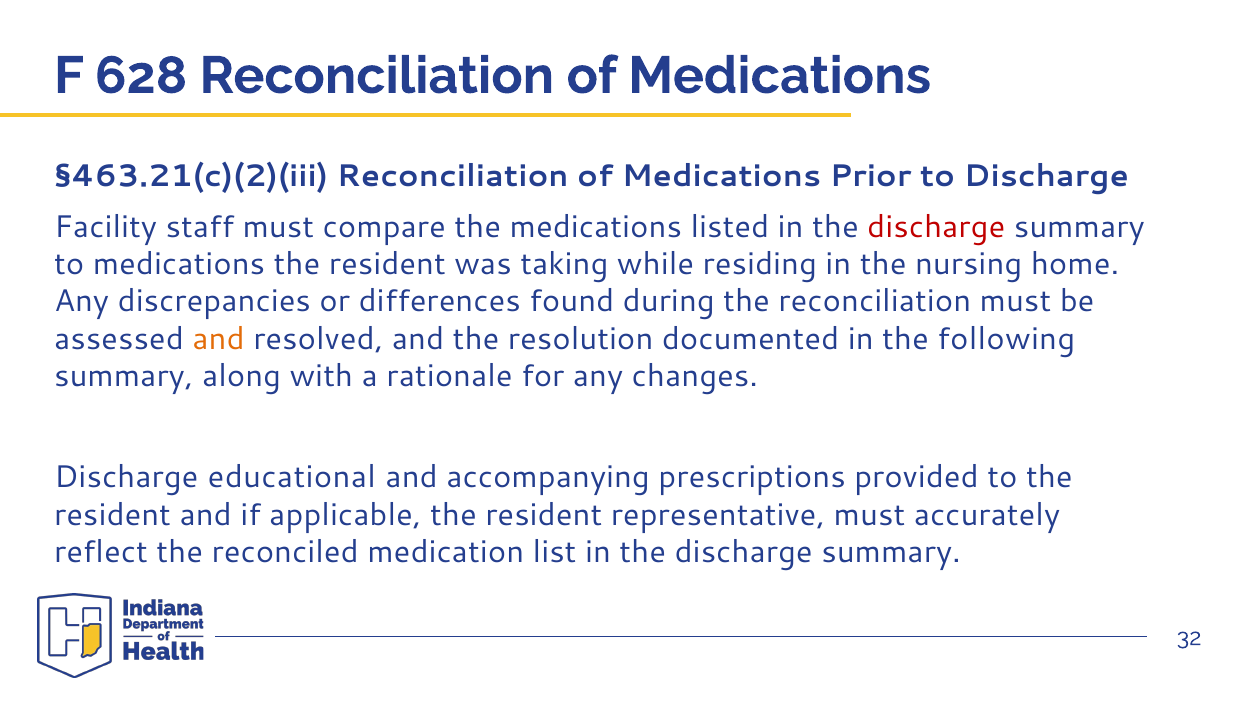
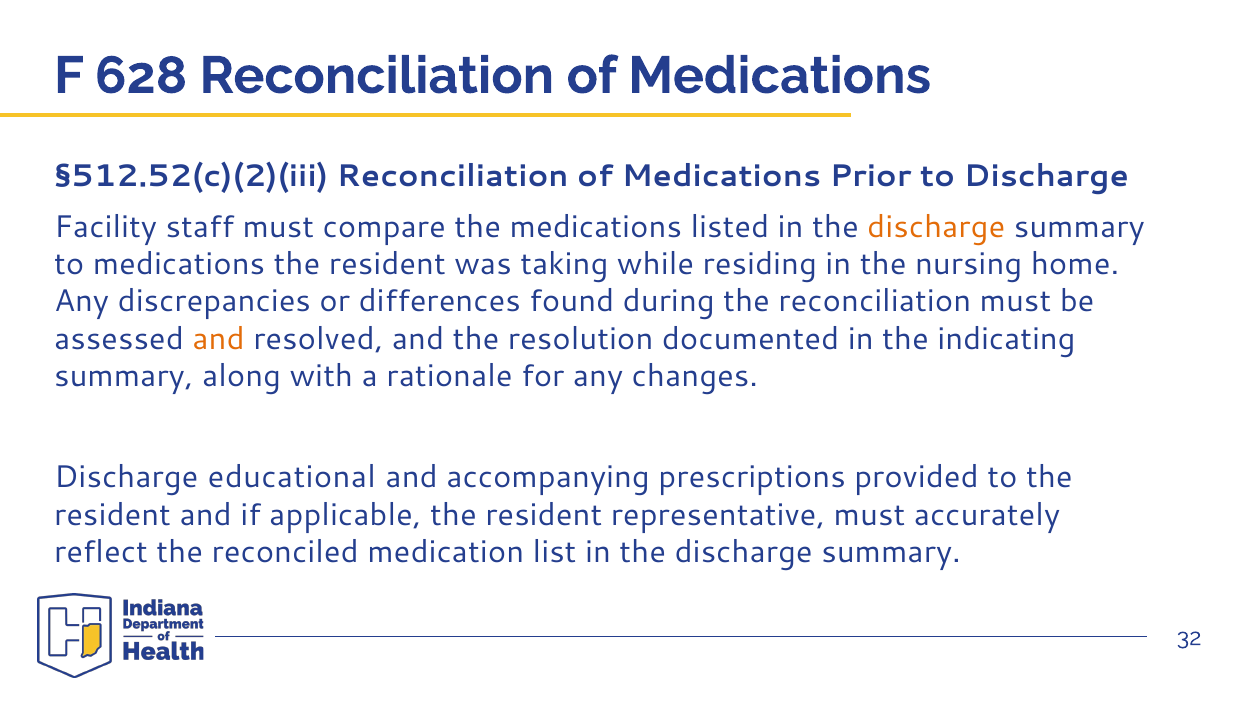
§463.21(c)(2)(iii: §463.21(c)(2)(iii -> §512.52(c)(2)(iii
discharge at (936, 227) colour: red -> orange
following: following -> indicating
